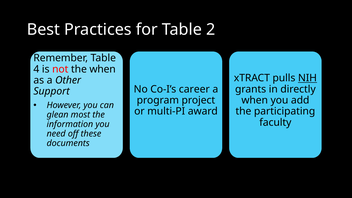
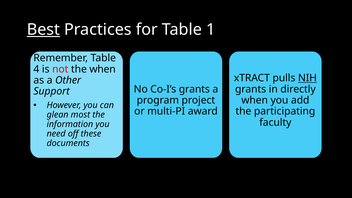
Best underline: none -> present
2: 2 -> 1
Co-I’s career: career -> grants
